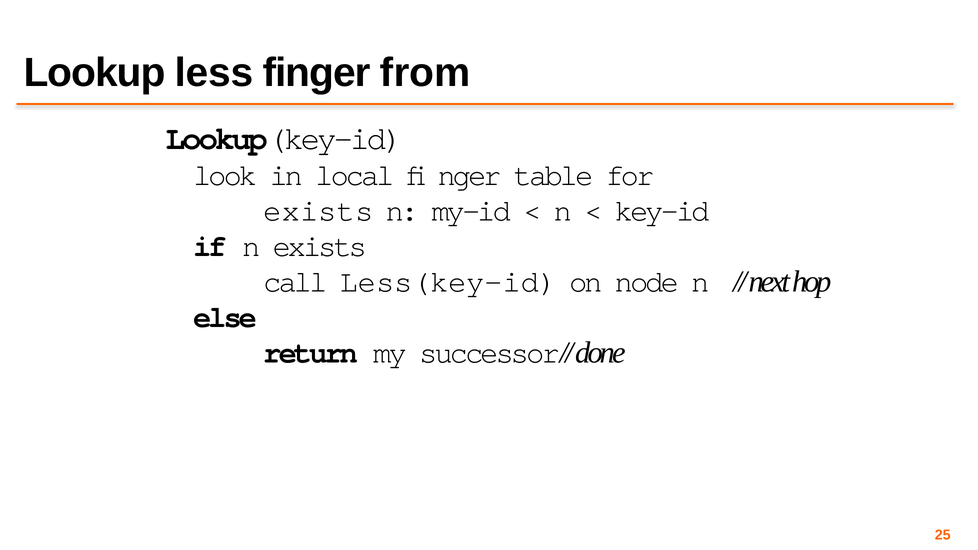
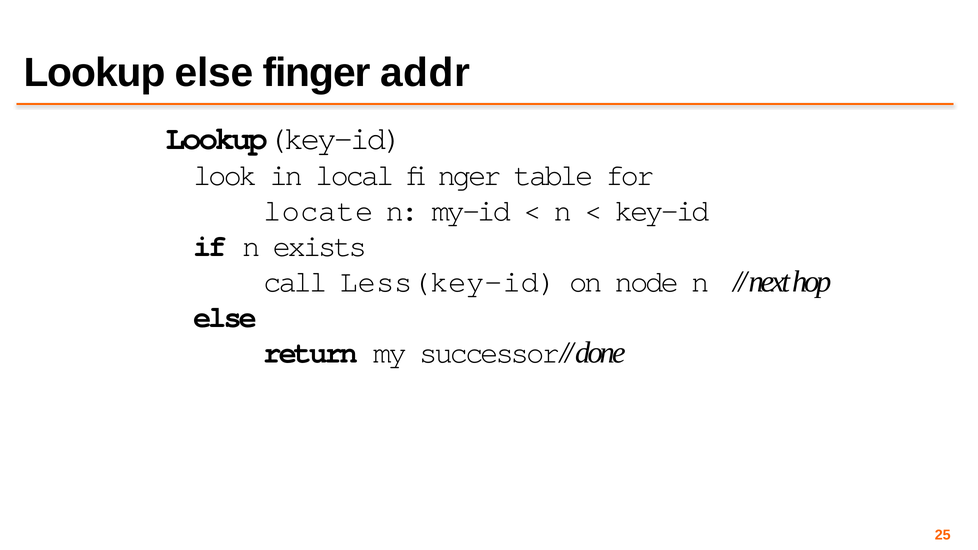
Lookup less: less -> else
from: from -> addr
exists at (318, 211): exists -> locate
